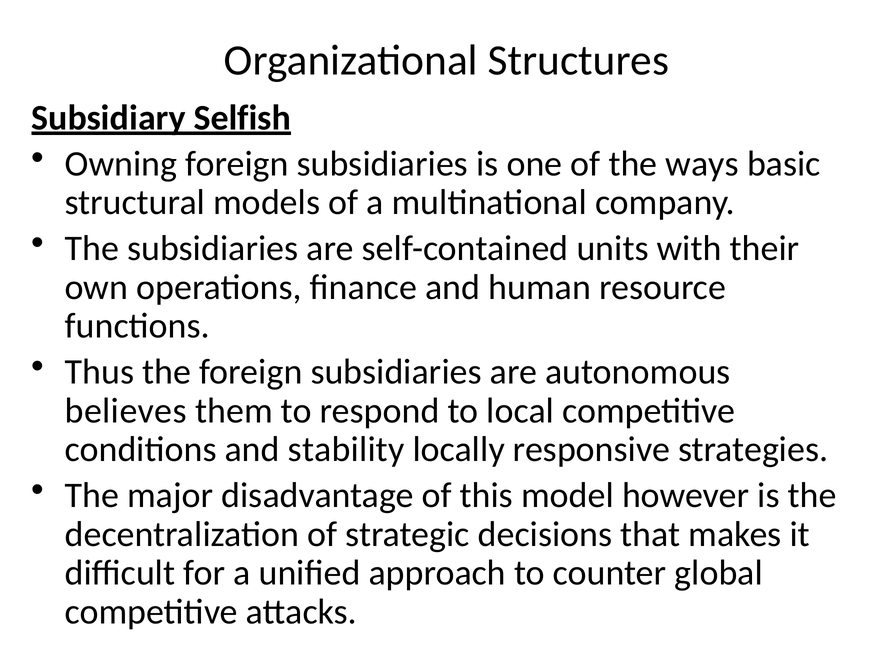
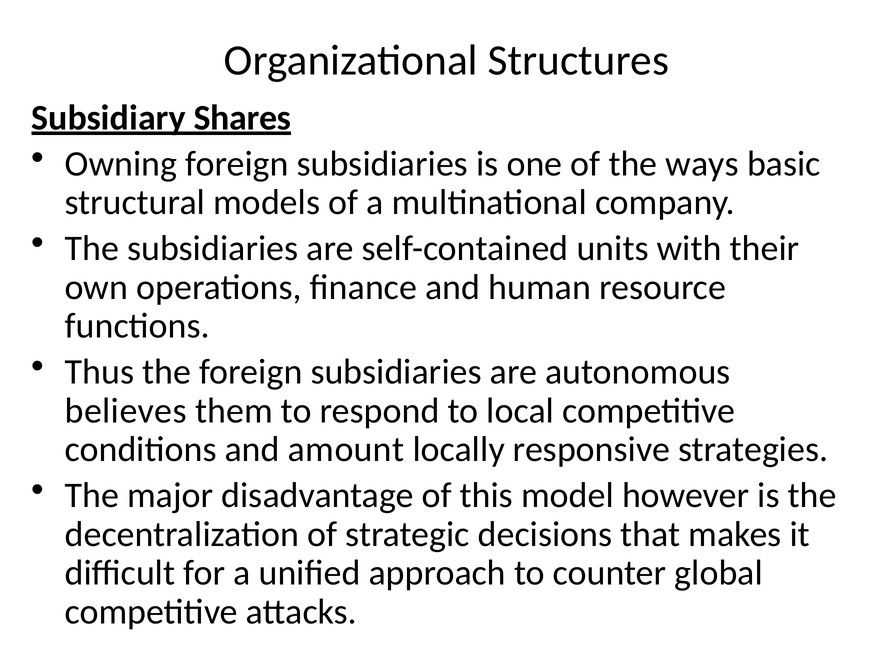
Selfish: Selfish -> Shares
stability: stability -> amount
